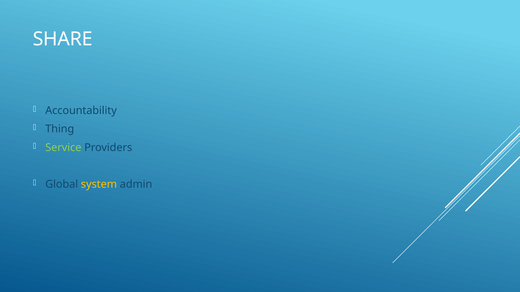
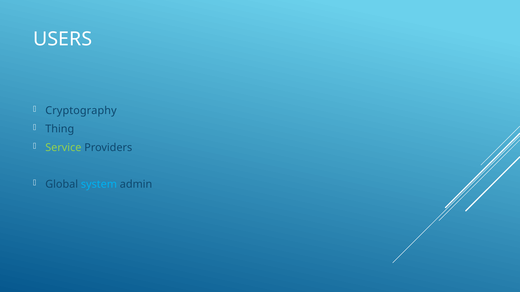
SHARE: SHARE -> USERS
Accountability: Accountability -> Cryptography
system colour: yellow -> light blue
